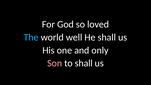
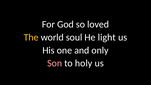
The colour: light blue -> yellow
well: well -> soul
He shall: shall -> light
to shall: shall -> holy
